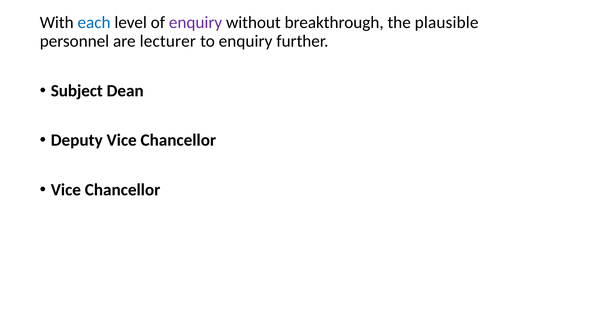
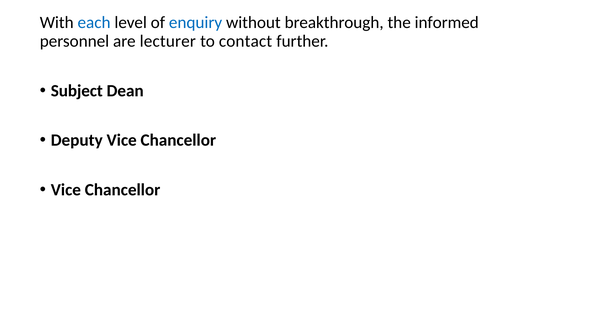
enquiry at (196, 23) colour: purple -> blue
plausible: plausible -> informed
to enquiry: enquiry -> contact
